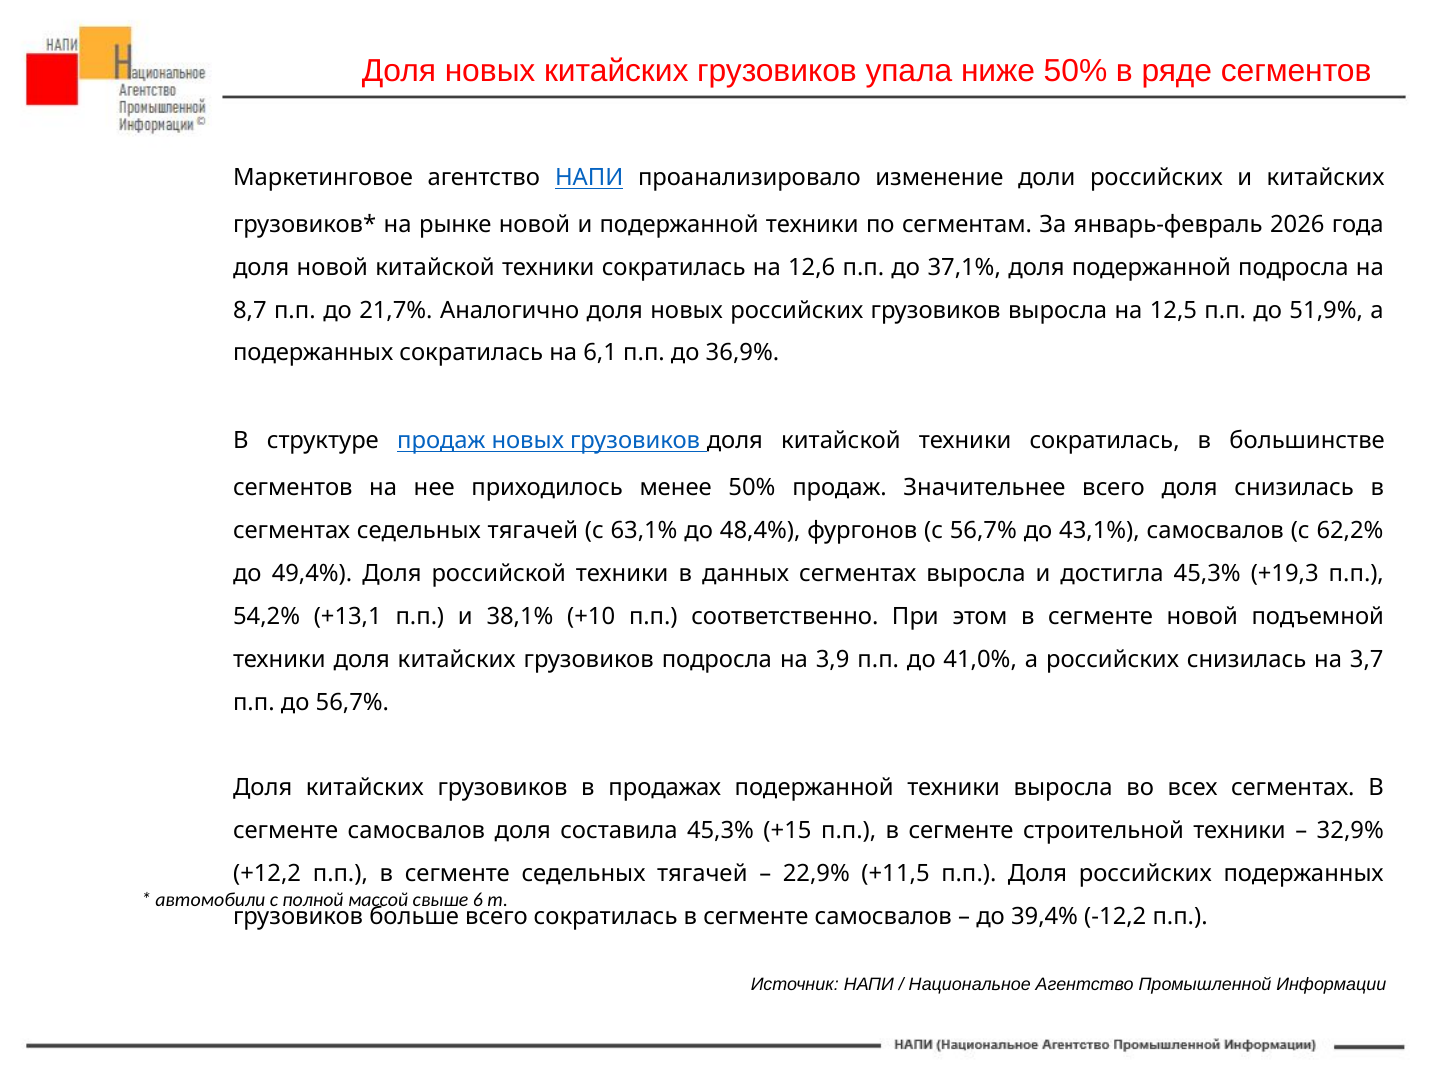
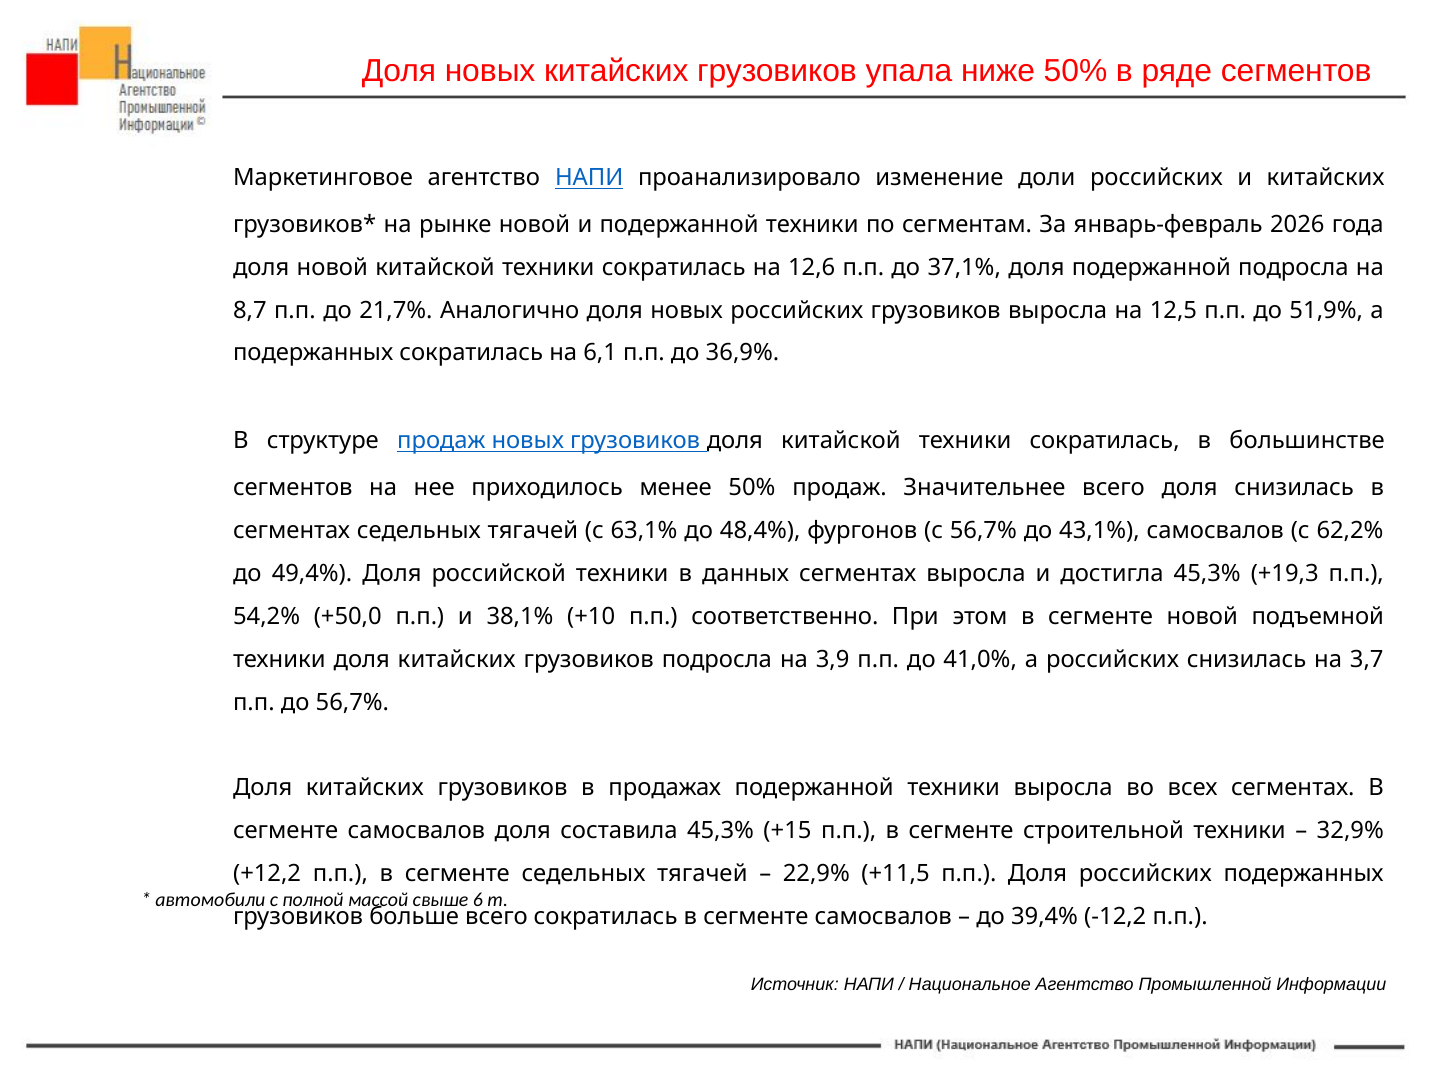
+13,1: +13,1 -> +50,0
